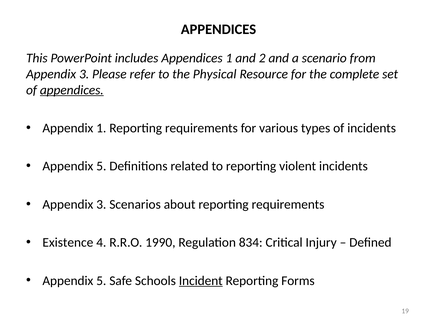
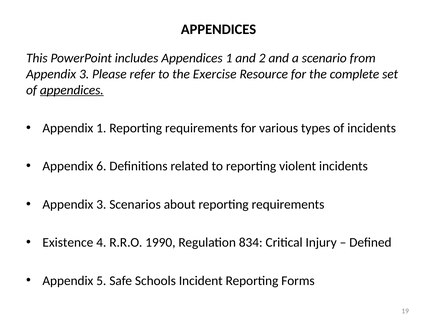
Physical: Physical -> Exercise
5 at (101, 166): 5 -> 6
Incident underline: present -> none
